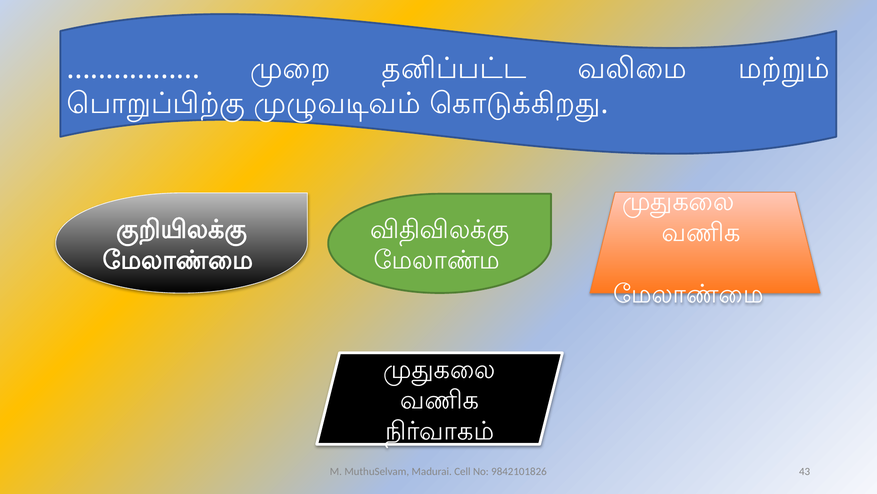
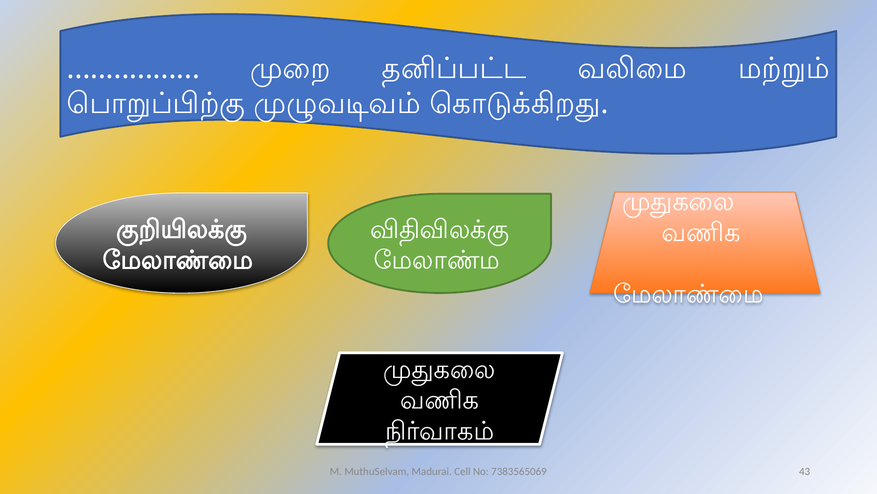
9842101826: 9842101826 -> 7383565069
